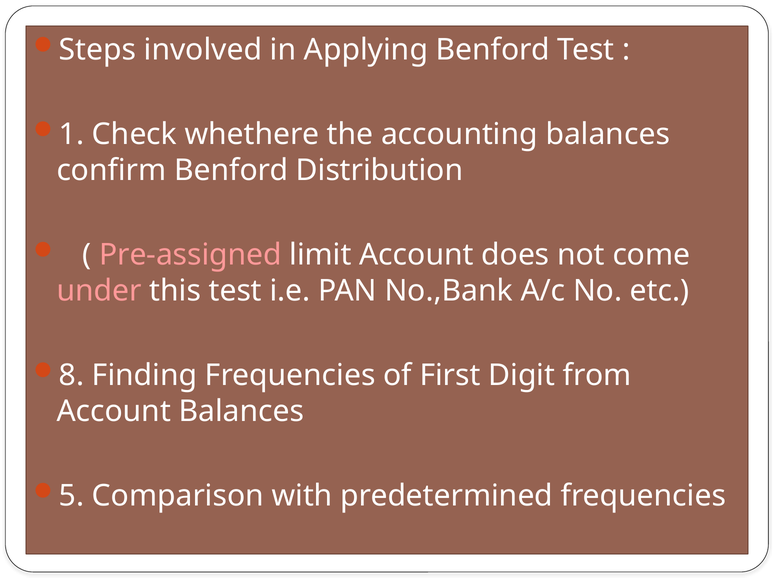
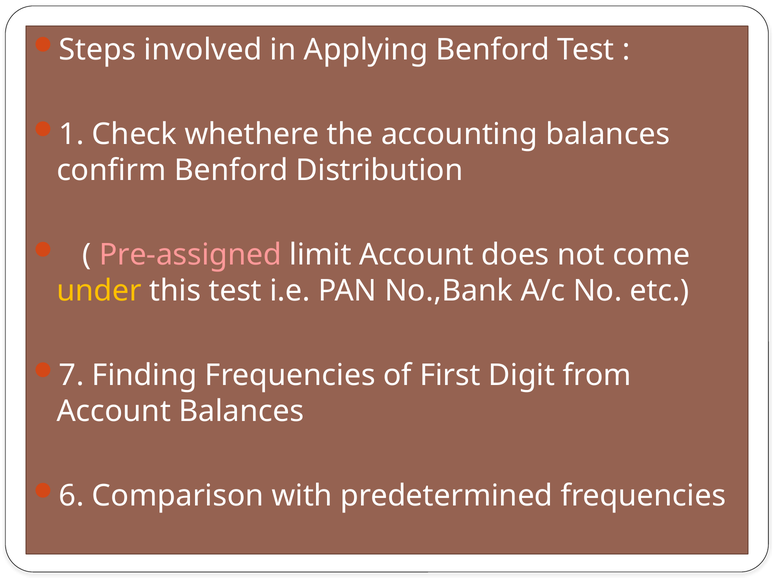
under colour: pink -> yellow
8: 8 -> 7
5: 5 -> 6
